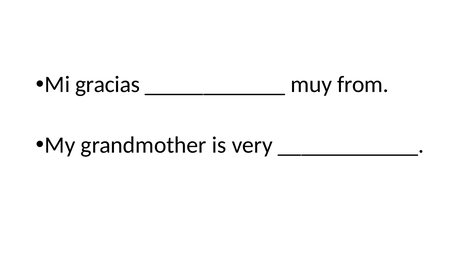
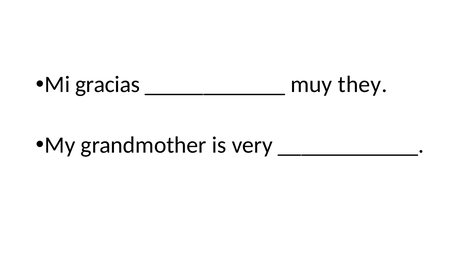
from: from -> they
